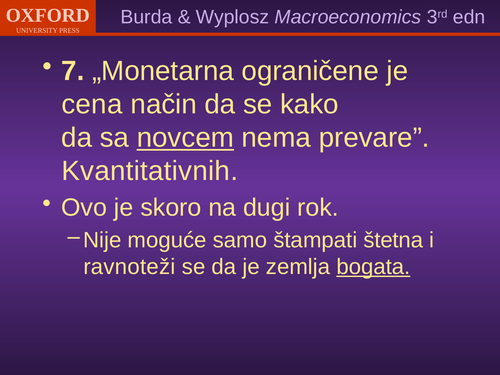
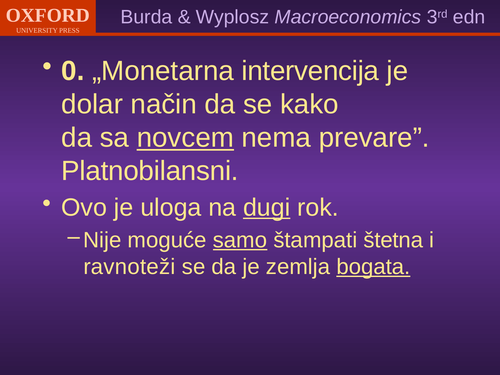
7: 7 -> 0
ograničene: ograničene -> intervencija
cena: cena -> dolar
Kvantitativnih: Kvantitativnih -> Platnobilansni
skoro: skoro -> uloga
dugi underline: none -> present
samo underline: none -> present
